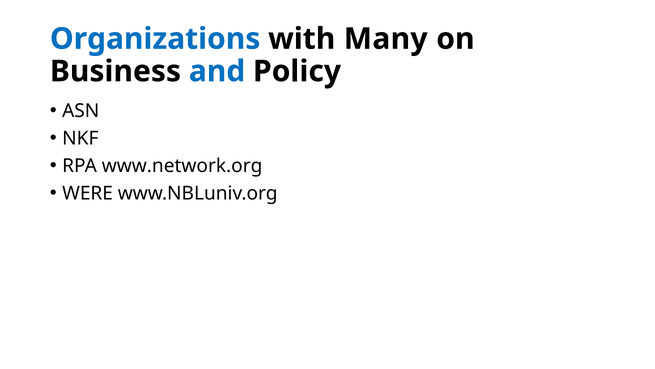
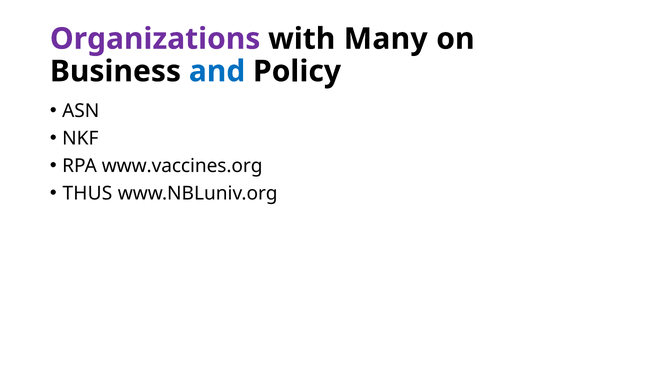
Organizations colour: blue -> purple
www.network.org: www.network.org -> www.vaccines.org
WERE: WERE -> THUS
